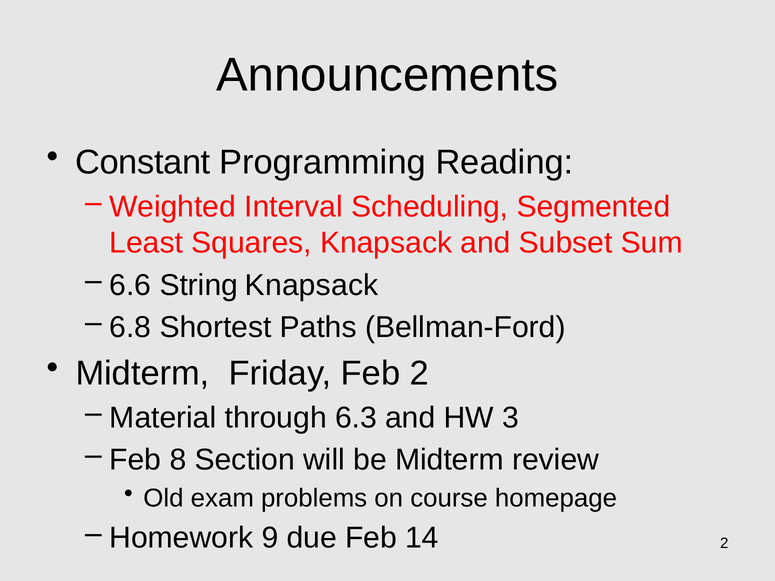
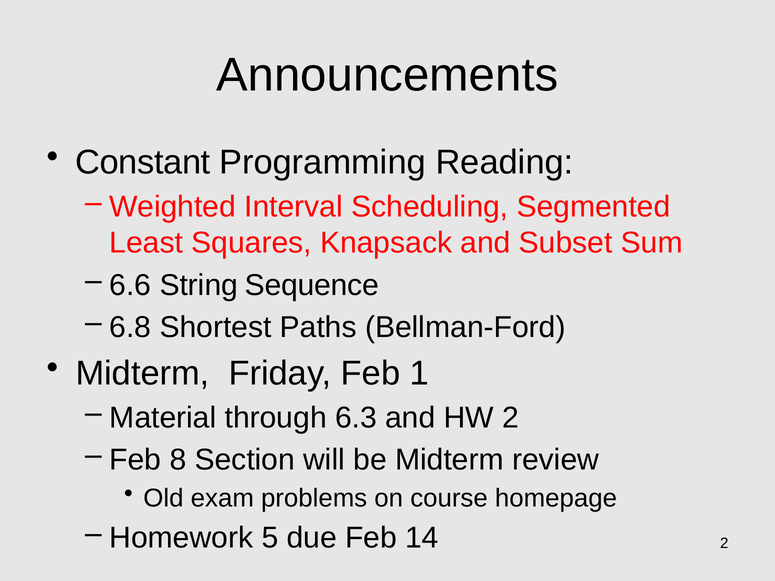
String Knapsack: Knapsack -> Sequence
Feb 2: 2 -> 1
HW 3: 3 -> 2
9: 9 -> 5
